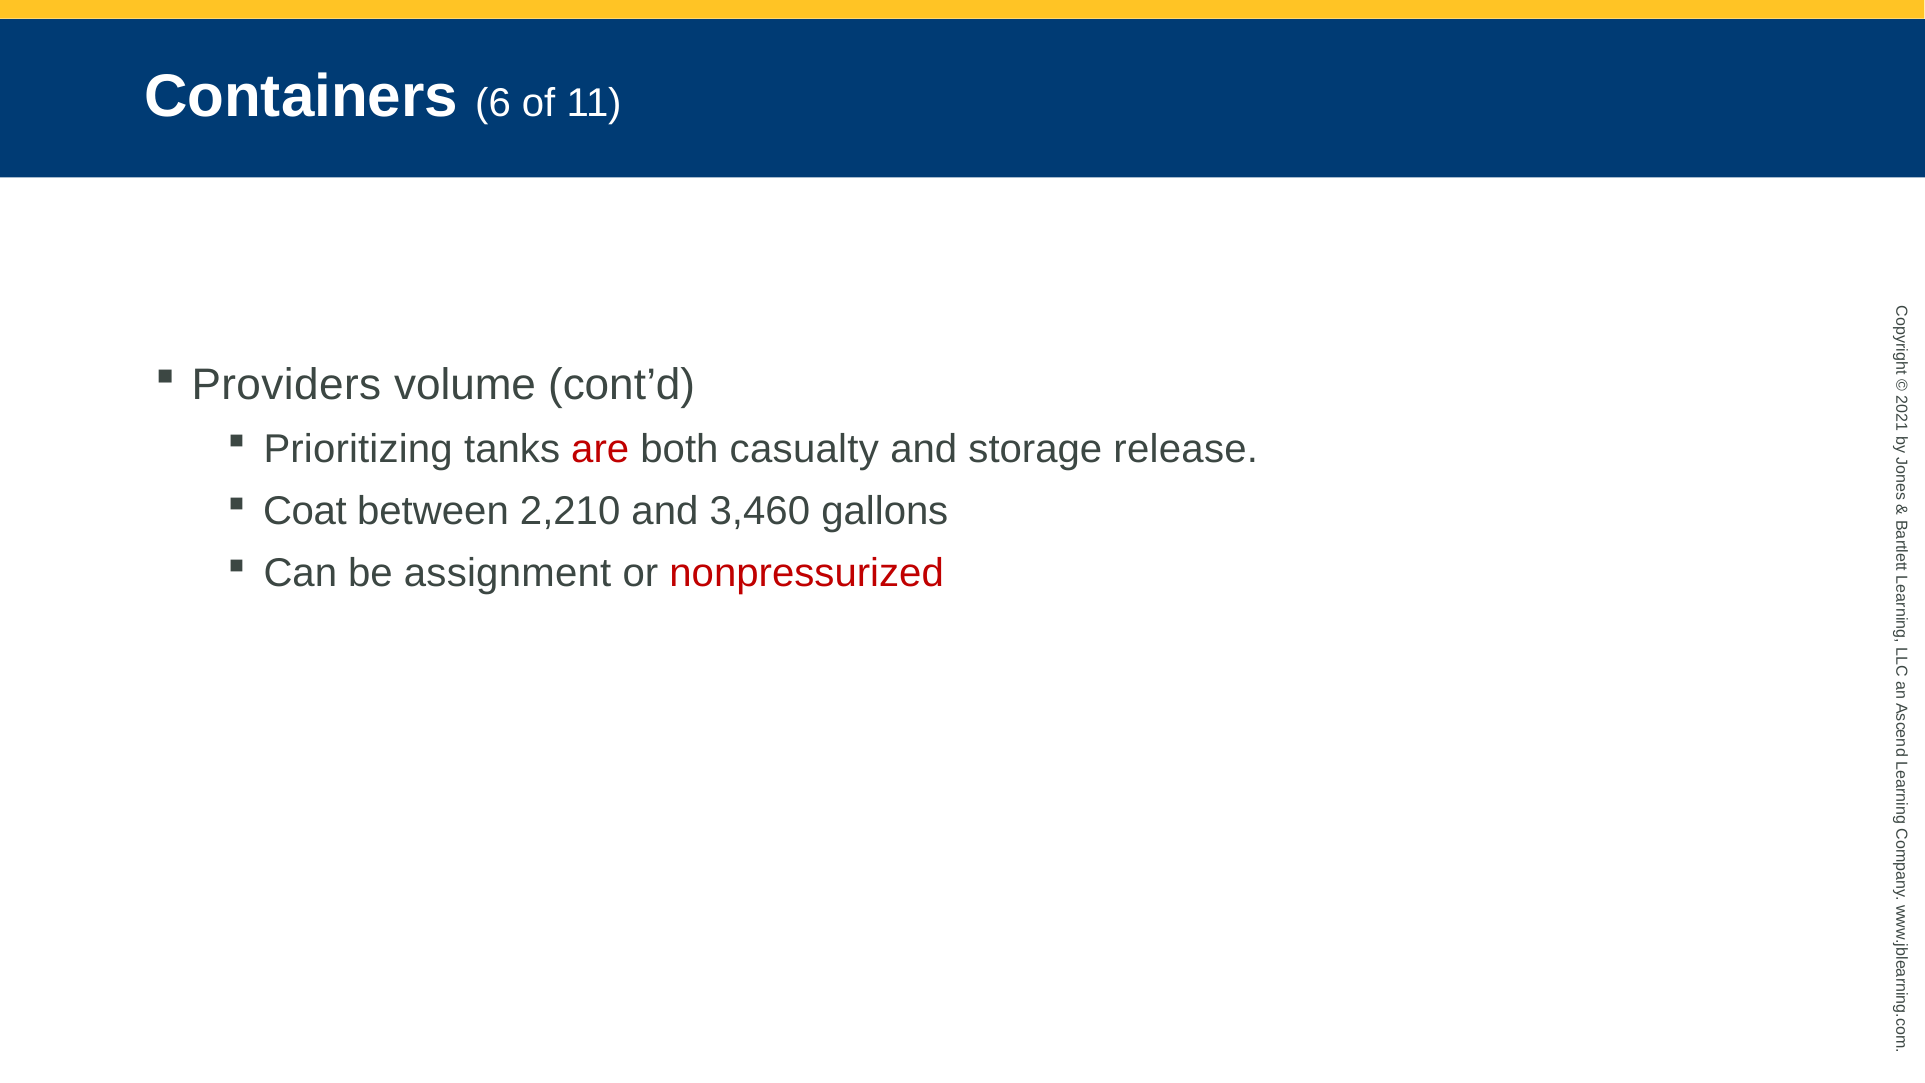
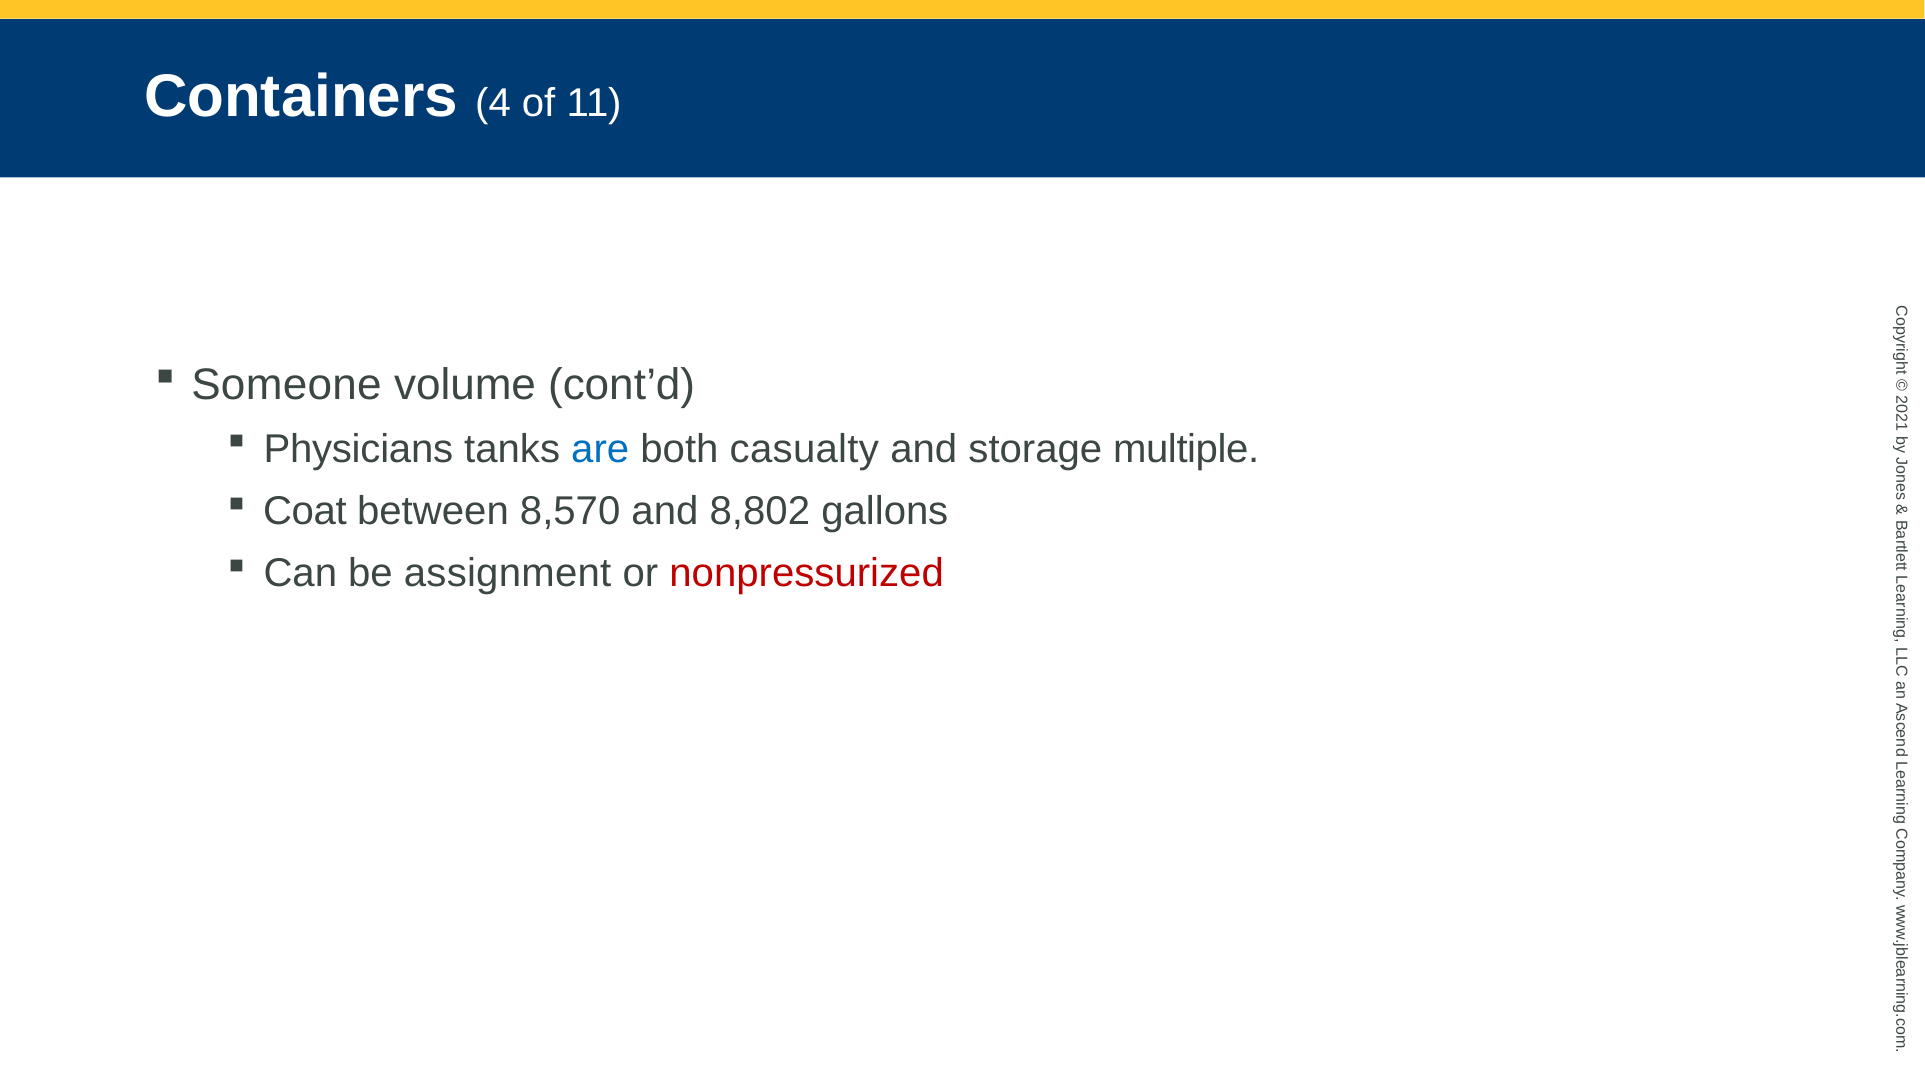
6: 6 -> 4
Providers: Providers -> Someone
Prioritizing: Prioritizing -> Physicians
are colour: red -> blue
release: release -> multiple
2,210: 2,210 -> 8,570
3,460: 3,460 -> 8,802
